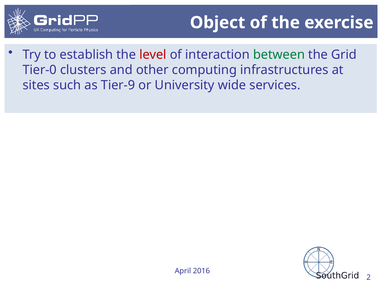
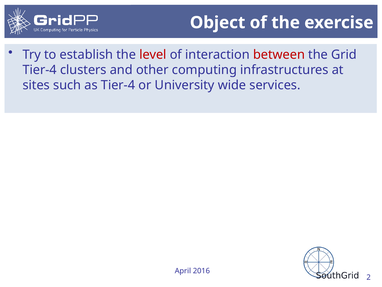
between colour: green -> red
Tier-0 at (40, 70): Tier-0 -> Tier-4
as Tier-9: Tier-9 -> Tier-4
